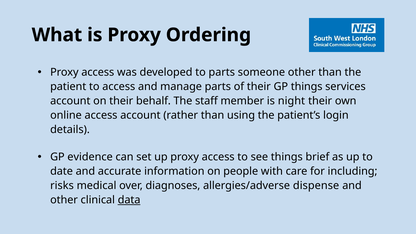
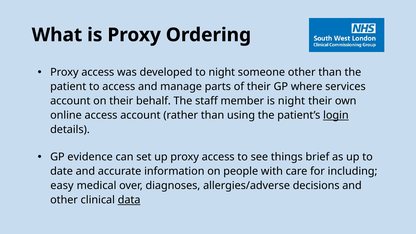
to parts: parts -> night
GP things: things -> where
login underline: none -> present
risks: risks -> easy
dispense: dispense -> decisions
